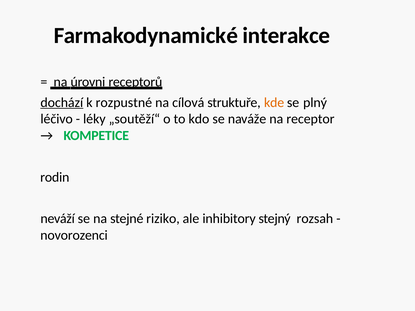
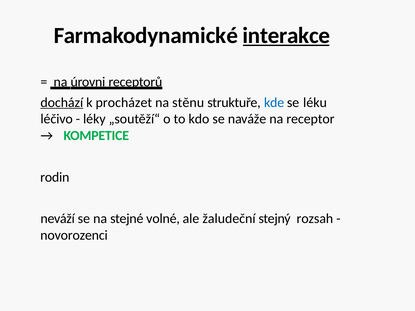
interakce underline: none -> present
rozpustné: rozpustné -> procházet
cílová: cílová -> stěnu
kde colour: orange -> blue
plný: plný -> léku
riziko: riziko -> volné
inhibitory: inhibitory -> žaludeční
